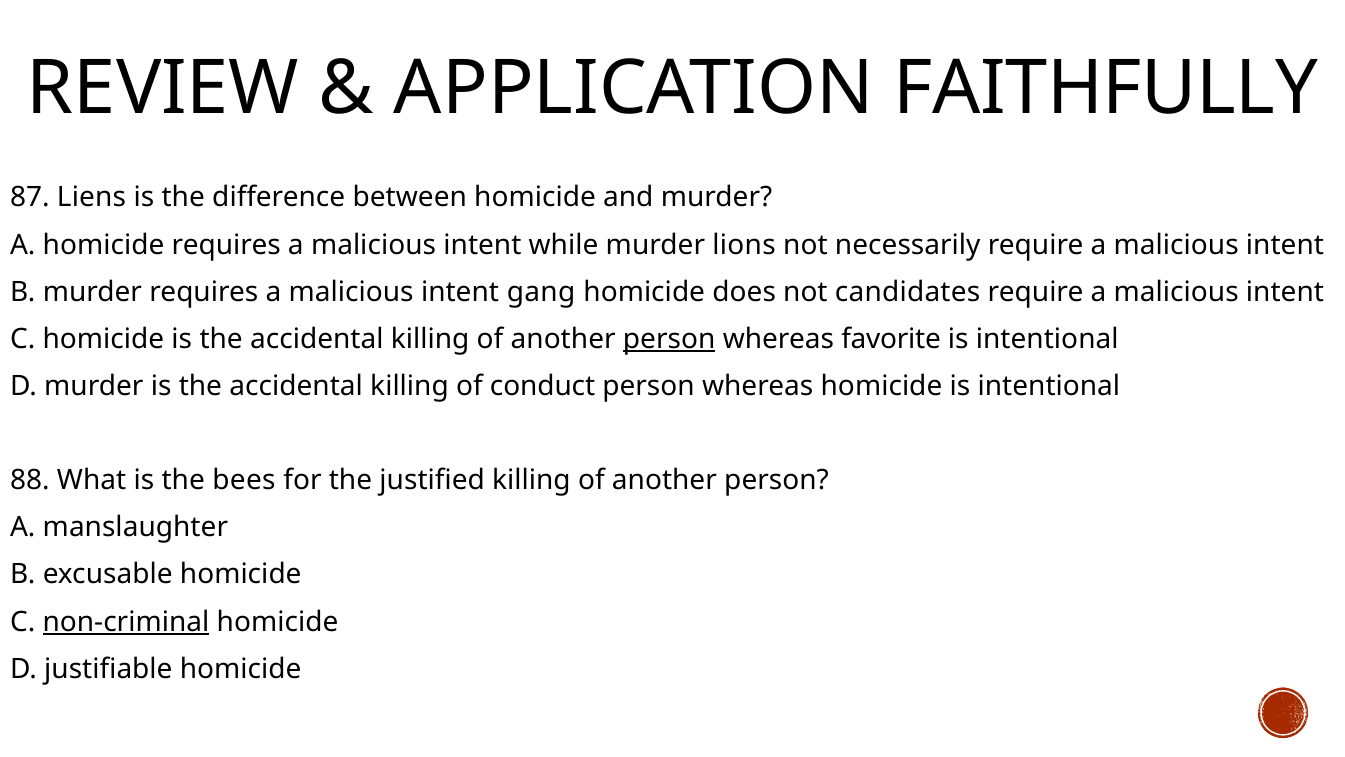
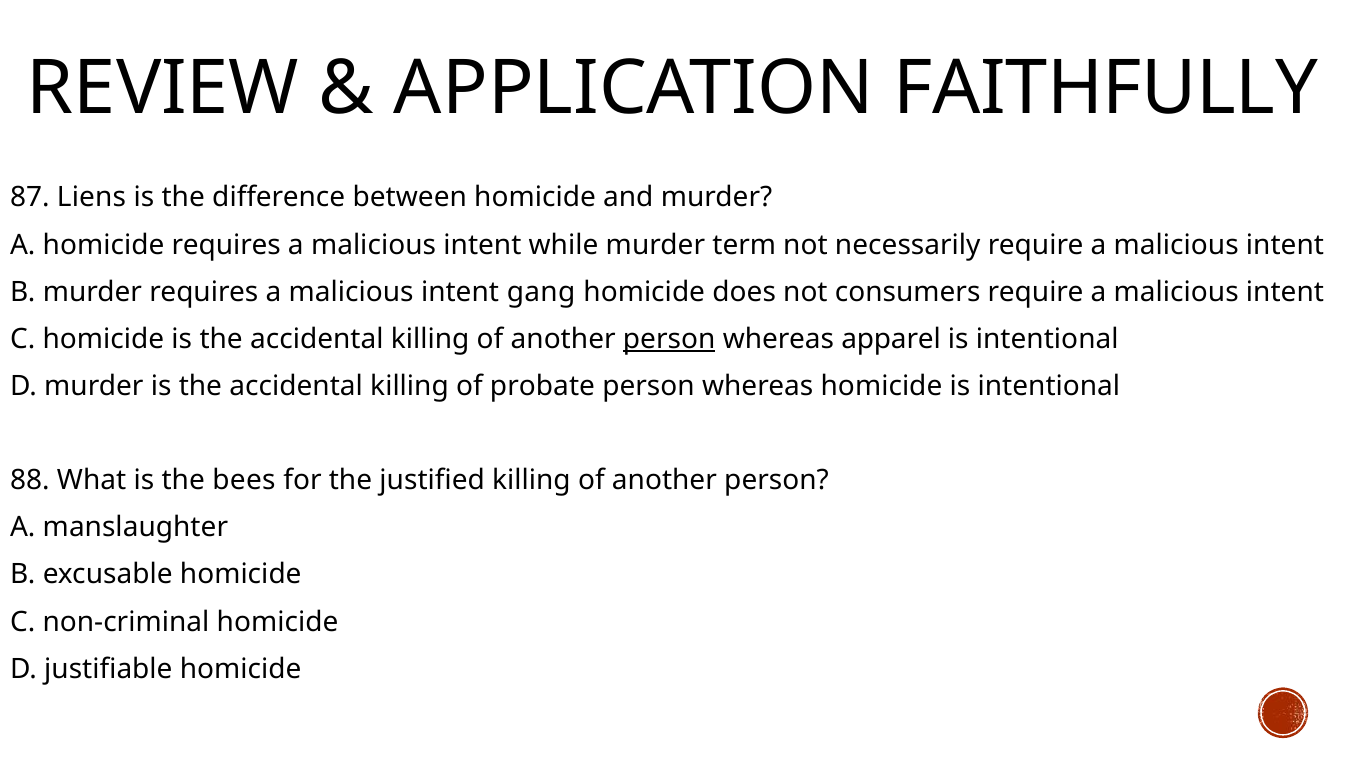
lions: lions -> term
candidates: candidates -> consumers
favorite: favorite -> apparel
conduct: conduct -> probate
non-criminal underline: present -> none
